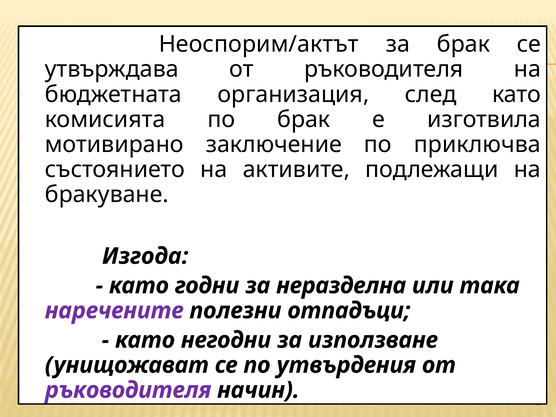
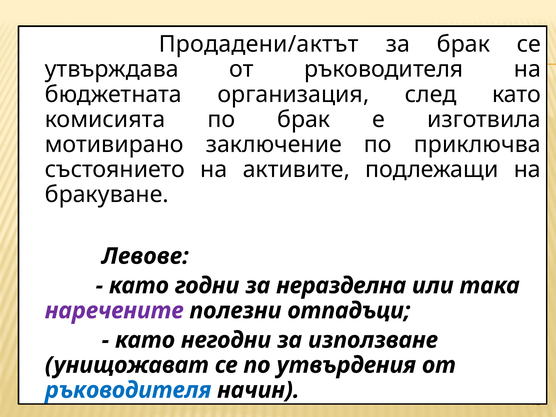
Неоспорим/актът: Неоспорим/актът -> Продадени/актът
Изгода: Изгода -> Левове
ръководителя at (128, 390) colour: purple -> blue
